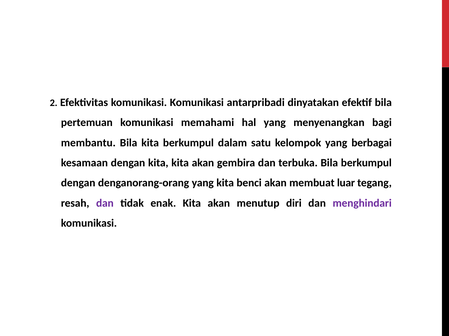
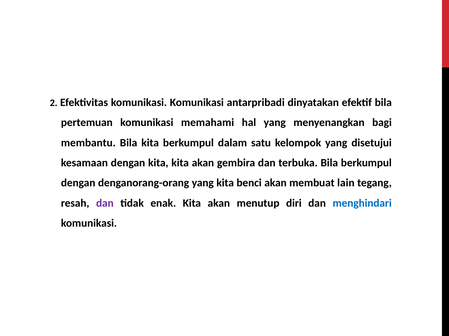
berbagai: berbagai -> disetujui
luar: luar -> lain
menghindari colour: purple -> blue
